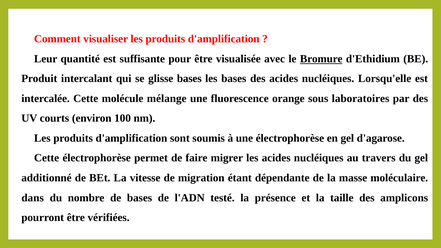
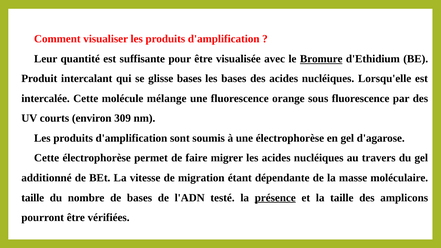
sous laboratoires: laboratoires -> fluorescence
100: 100 -> 309
dans at (33, 198): dans -> taille
présence underline: none -> present
